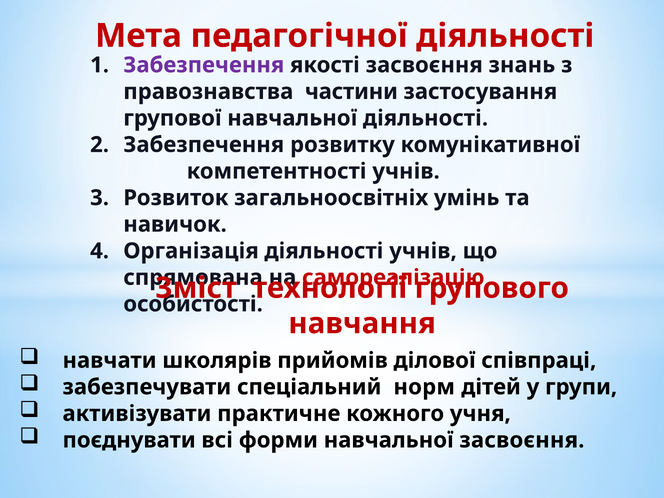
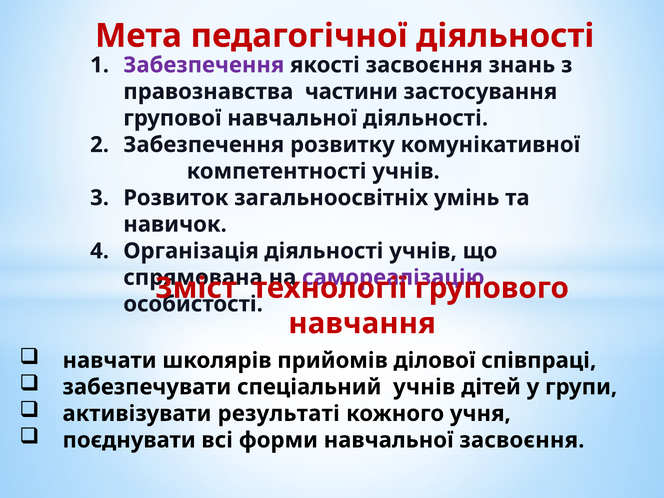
самореалізацію colour: red -> purple
спеціальний норм: норм -> учнів
практичне: практичне -> результаті
